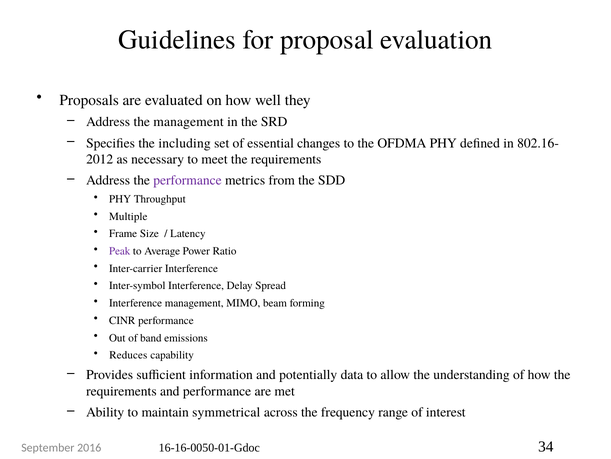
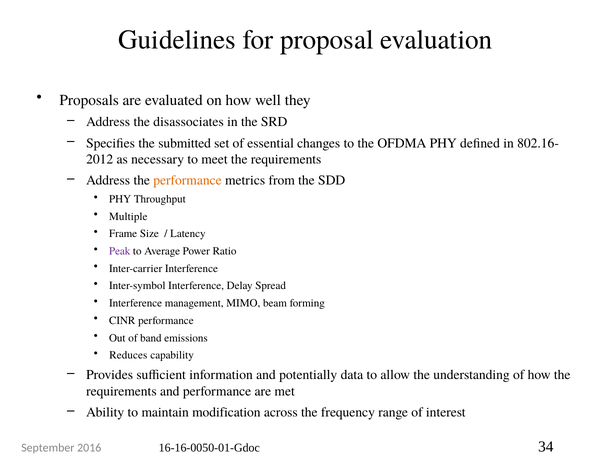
the management: management -> disassociates
including: including -> submitted
performance at (188, 180) colour: purple -> orange
symmetrical: symmetrical -> modification
